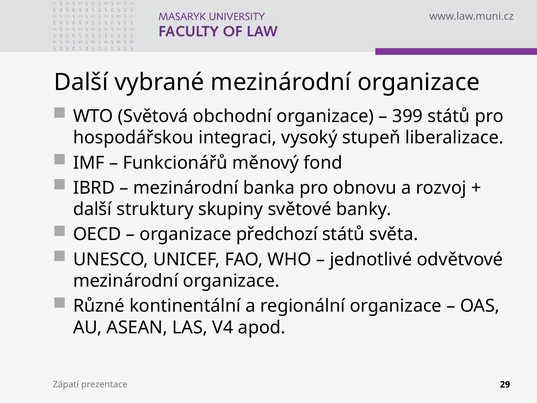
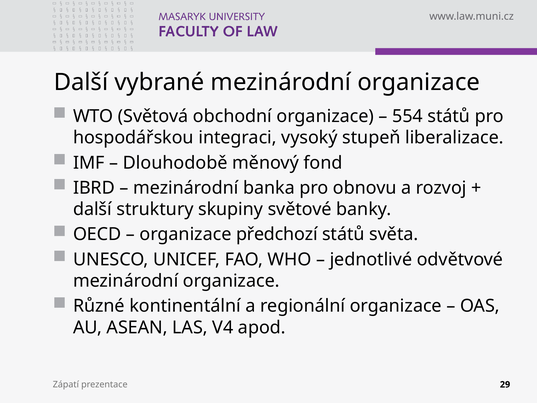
399: 399 -> 554
Funkcionářů: Funkcionářů -> Dlouhodobě
